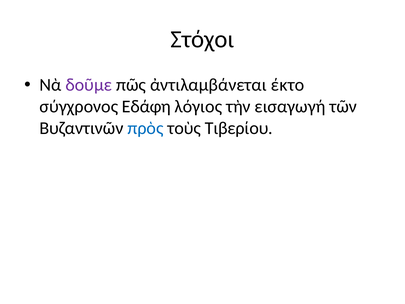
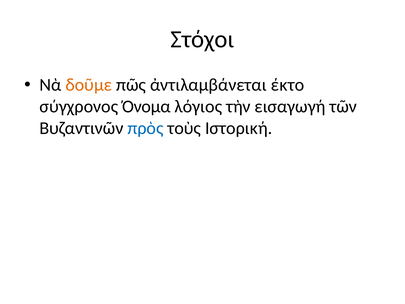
δοῦμε colour: purple -> orange
Εδάφη: Εδάφη -> Όνομα
Τιβερίου: Τιβερίου -> Ιστορική
